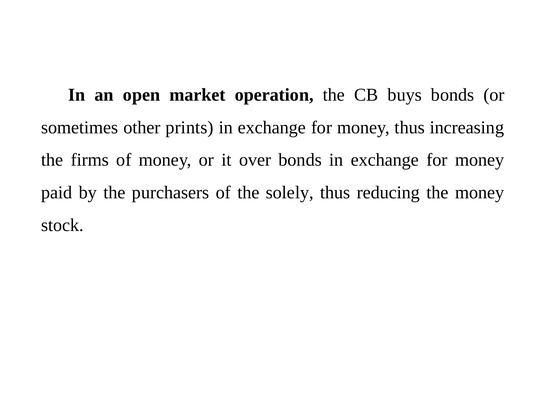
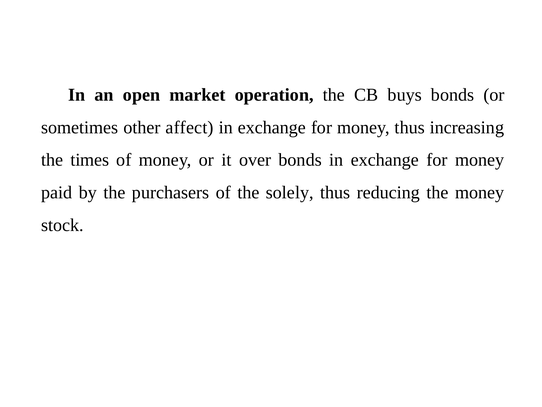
prints: prints -> affect
firms: firms -> times
